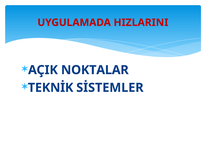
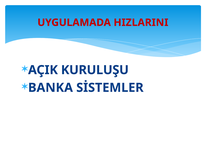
NOKTALAR: NOKTALAR -> KURULUŞU
TEKNİK: TEKNİK -> BANKA
